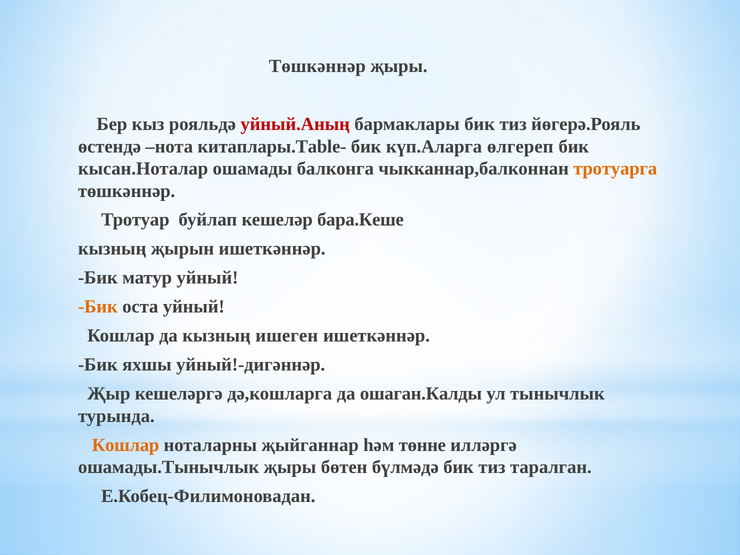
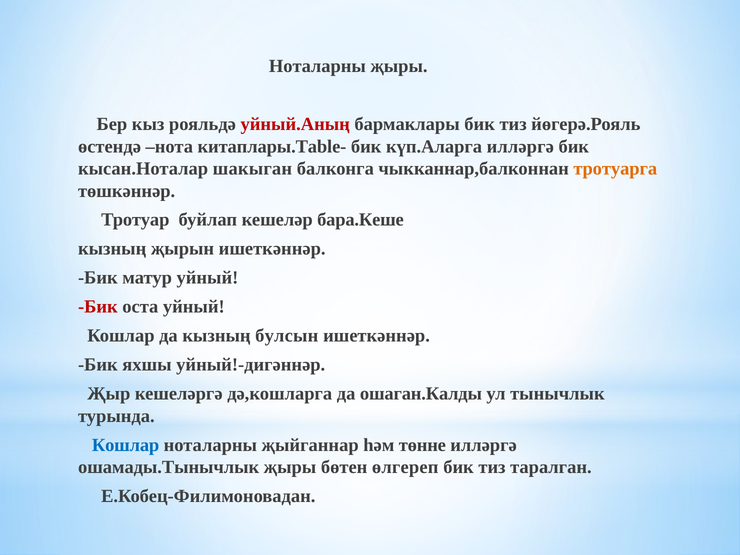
Төшкәннәр at (317, 66): Төшкәннәр -> Ноталарны
күп.Аларга өлгереп: өлгереп -> илләргә
ошамады: ошамады -> шакыган
Бик at (98, 307) colour: orange -> red
ишеген: ишеген -> булсын
Кошлар at (126, 445) colour: orange -> blue
бүлмәдә: бүлмәдә -> өлгереп
